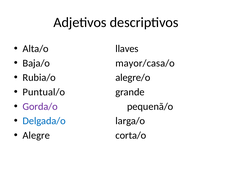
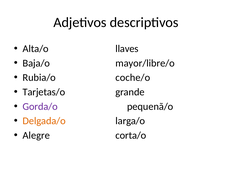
mayor/casa/o: mayor/casa/o -> mayor/libre/o
alegre/o: alegre/o -> coche/o
Puntual/o: Puntual/o -> Tarjetas/o
Delgada/o colour: blue -> orange
